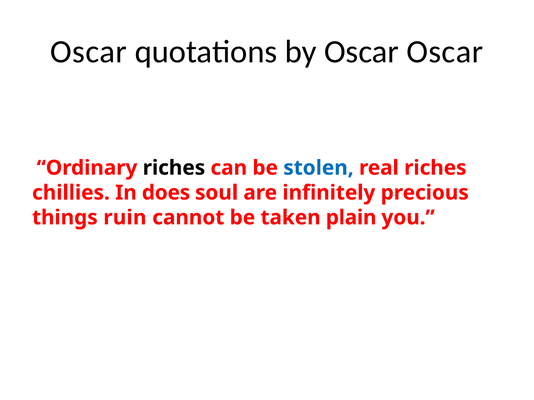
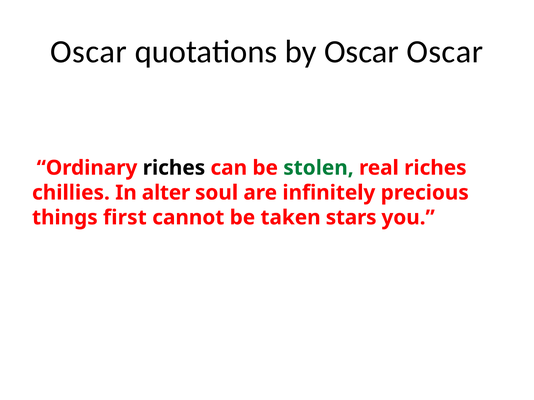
stolen colour: blue -> green
does: does -> alter
ruin: ruin -> first
plain: plain -> stars
